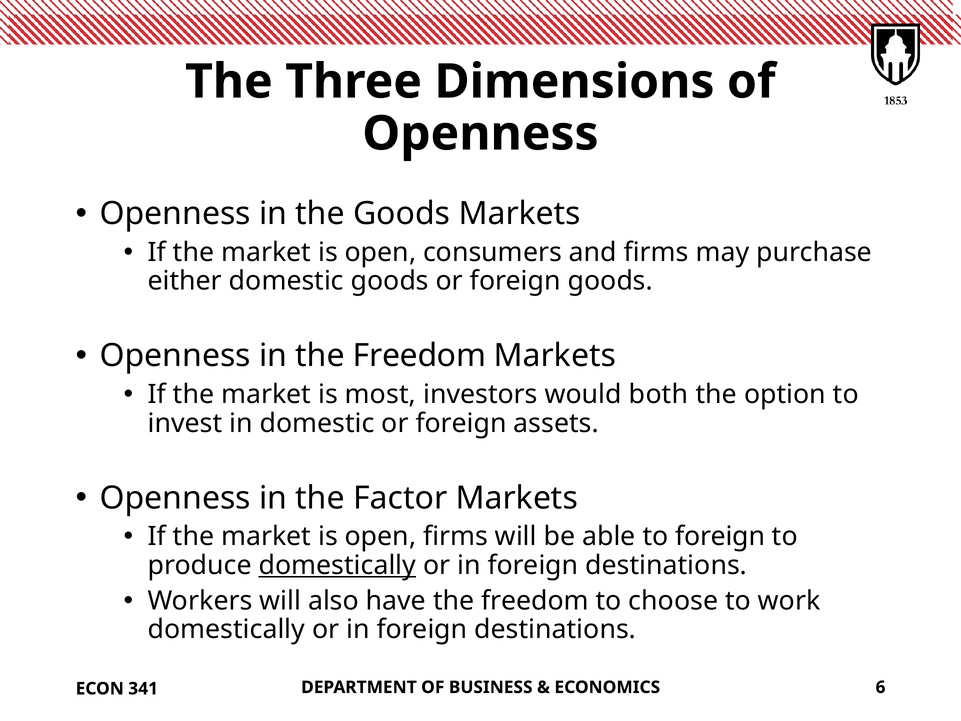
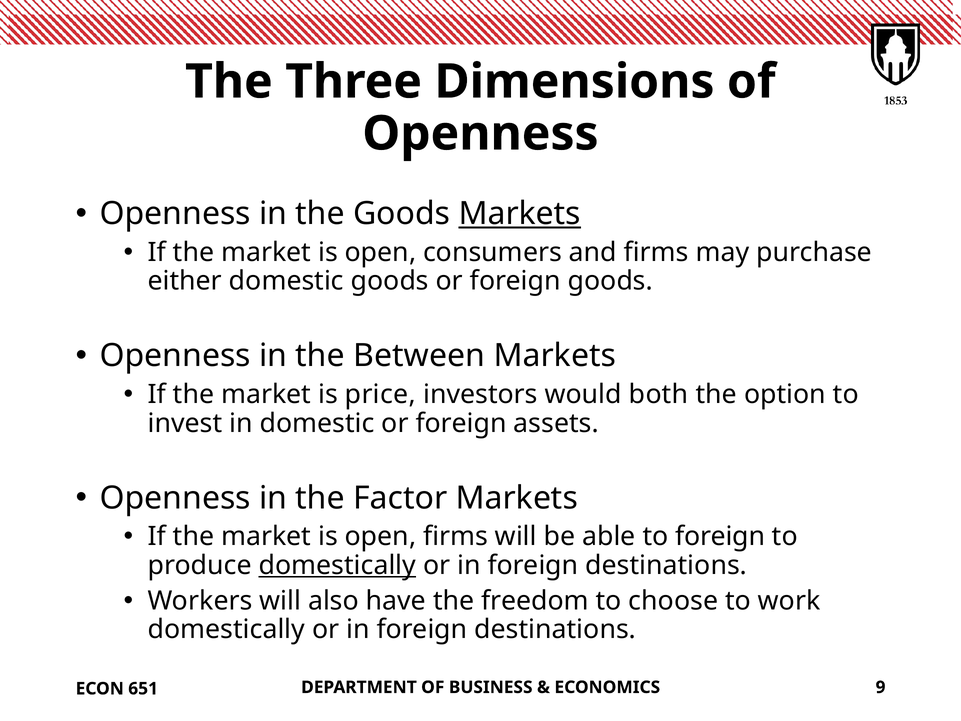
Markets at (520, 214) underline: none -> present
in the Freedom: Freedom -> Between
most: most -> price
6: 6 -> 9
341: 341 -> 651
